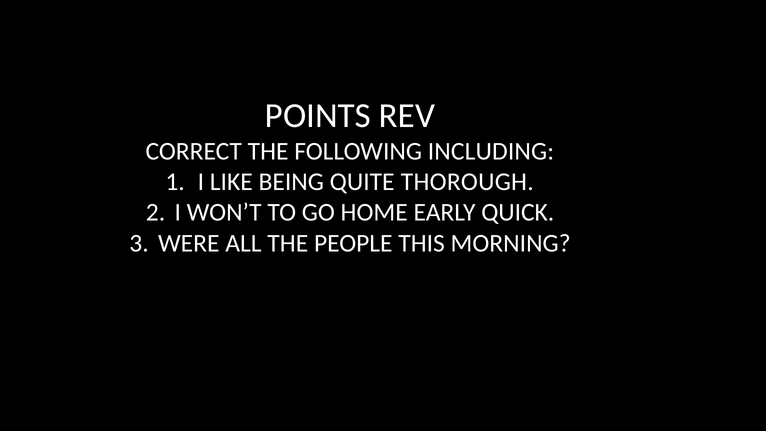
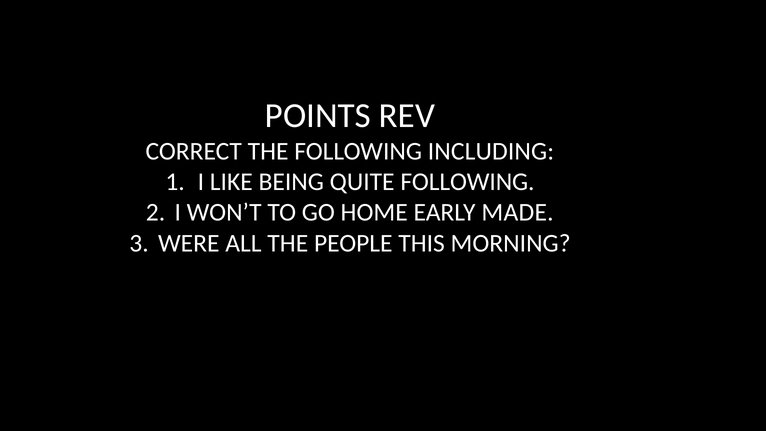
QUITE THOROUGH: THOROUGH -> FOLLOWING
QUICK: QUICK -> MADE
